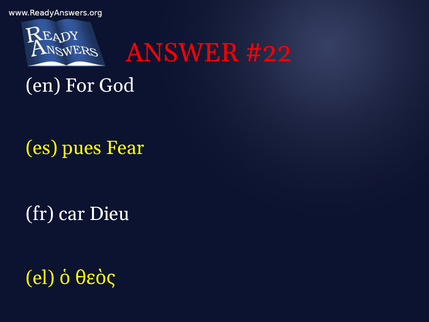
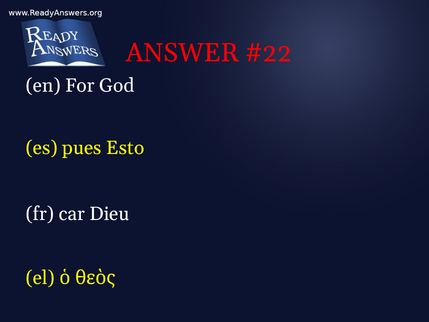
Fear: Fear -> Esto
